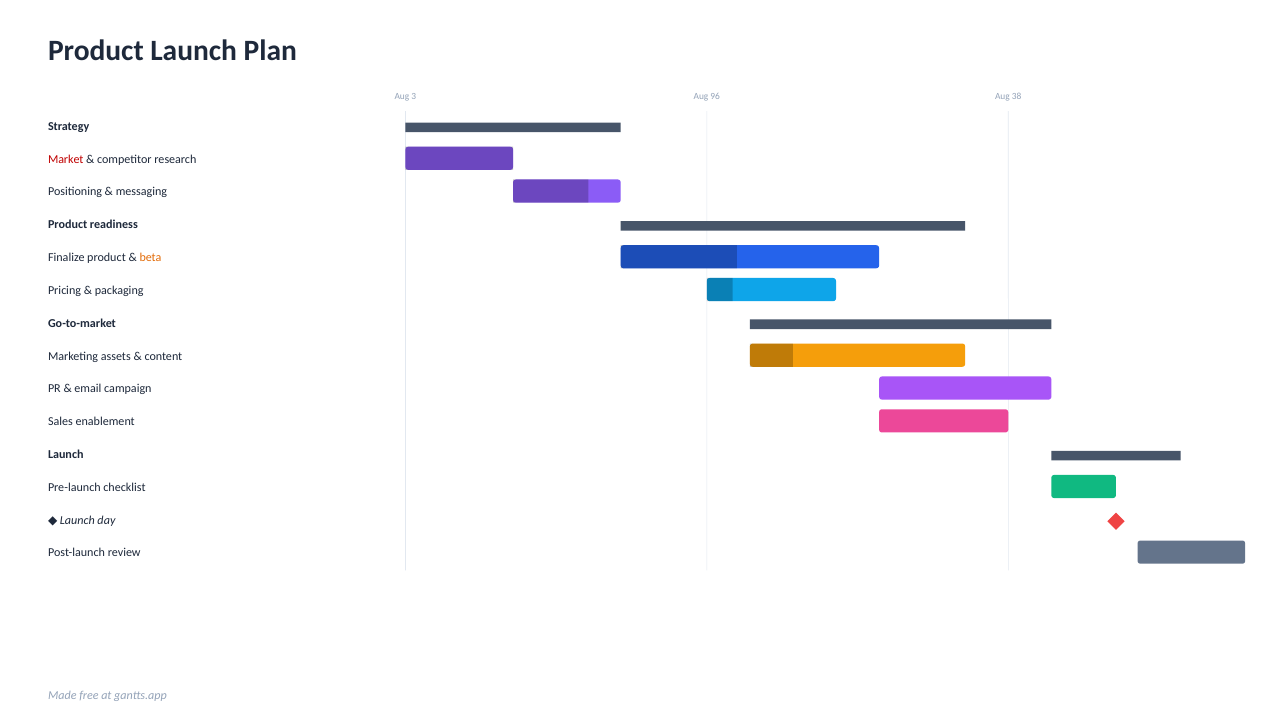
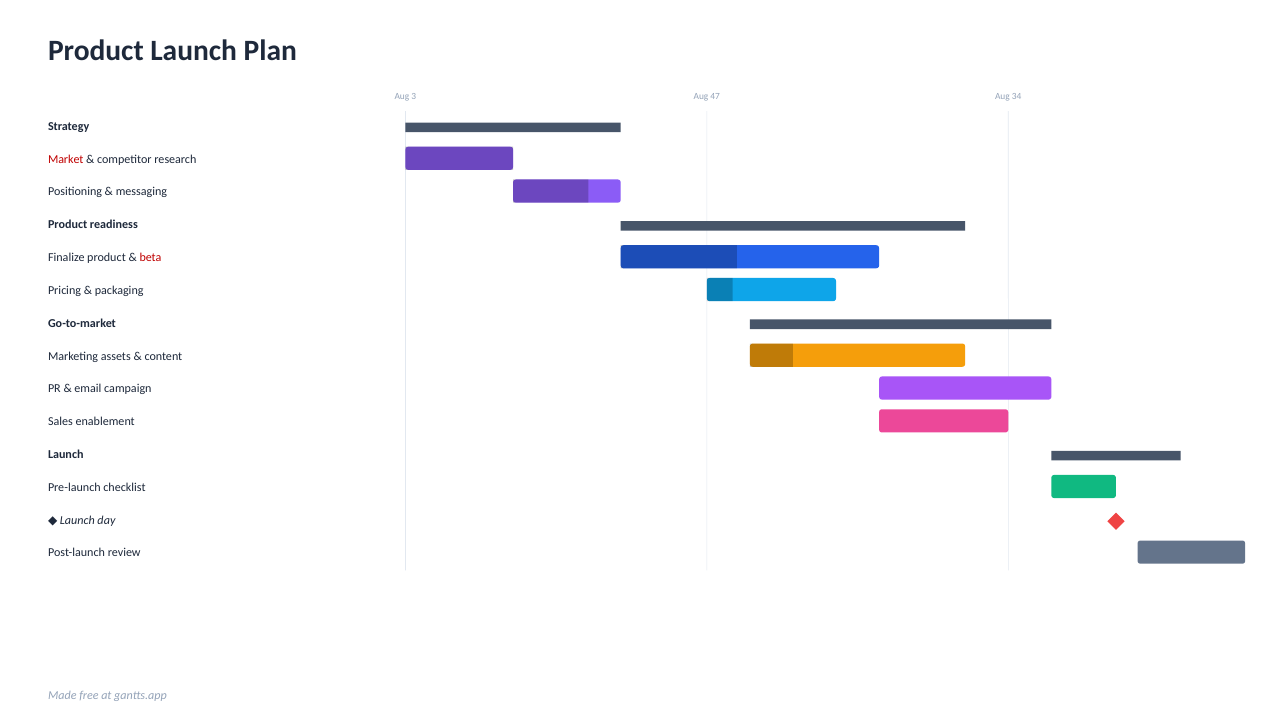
96: 96 -> 47
38: 38 -> 34
beta colour: orange -> red
